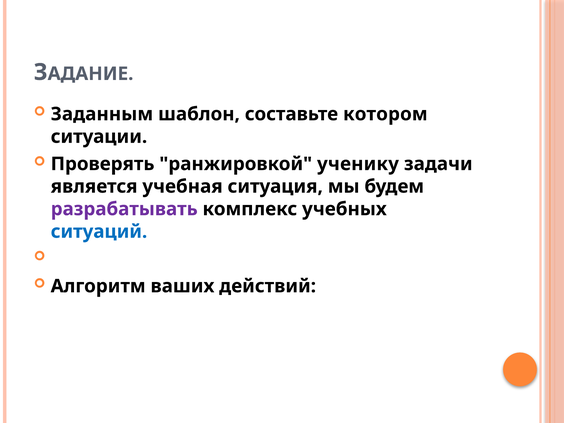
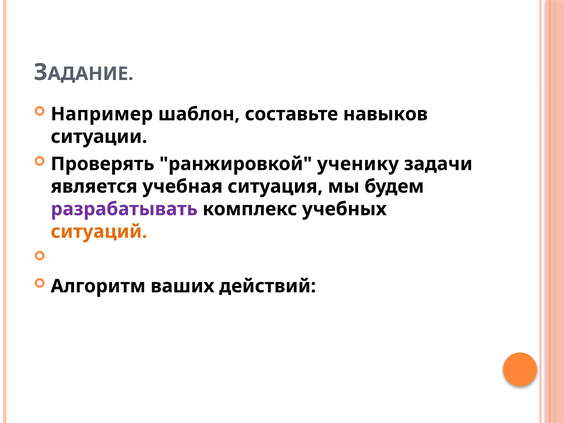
Заданным: Заданным -> Например
котором: котором -> навыков
ситуаций colour: blue -> orange
